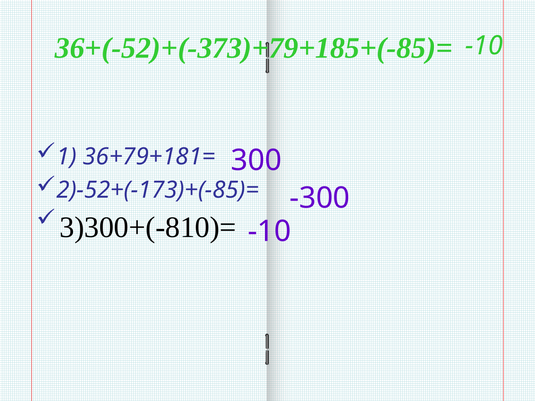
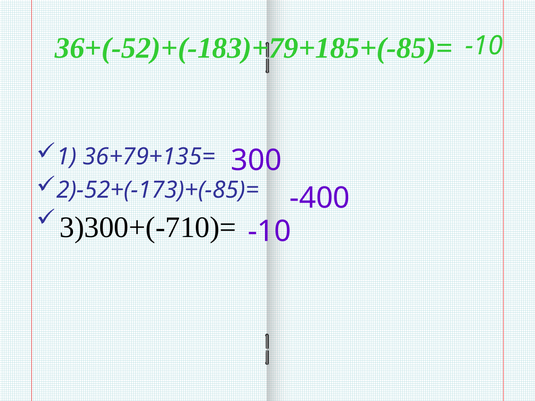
36+(-52)+(-373)+79+185+(-85)=: 36+(-52)+(-373)+79+185+(-85)= -> 36+(-52)+(-183)+79+185+(-85)=
36+79+181=: 36+79+181= -> 36+79+135=
-300: -300 -> -400
3)300+(-810)=: 3)300+(-810)= -> 3)300+(-710)=
